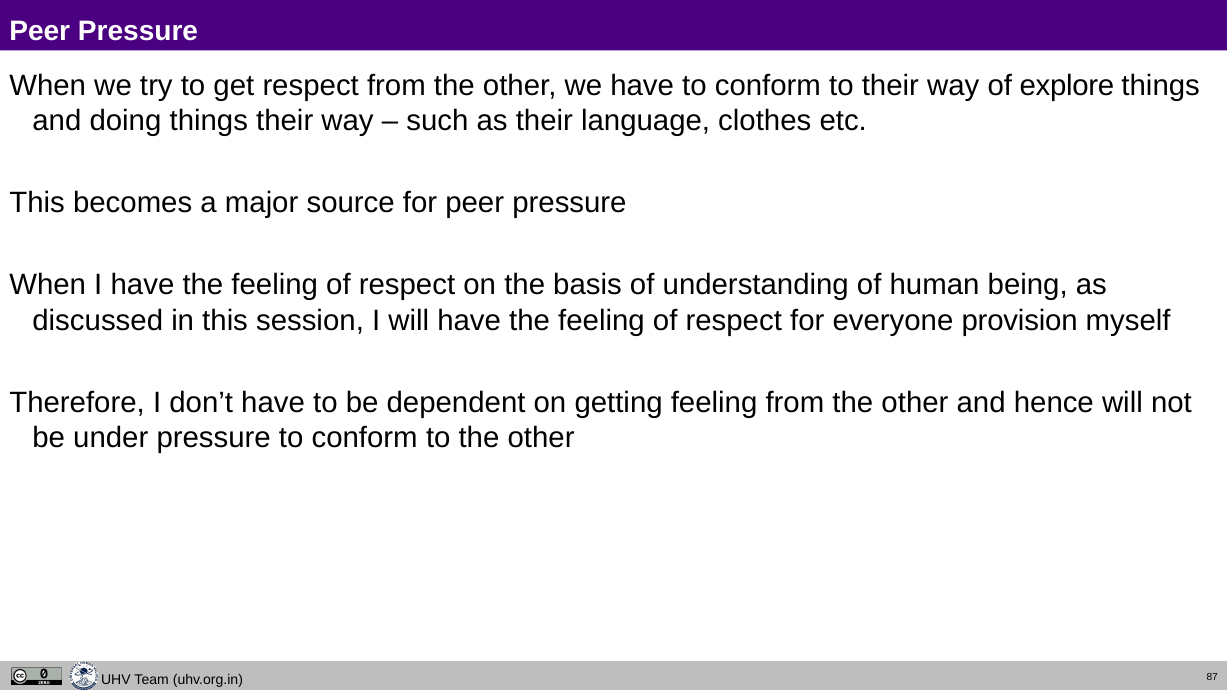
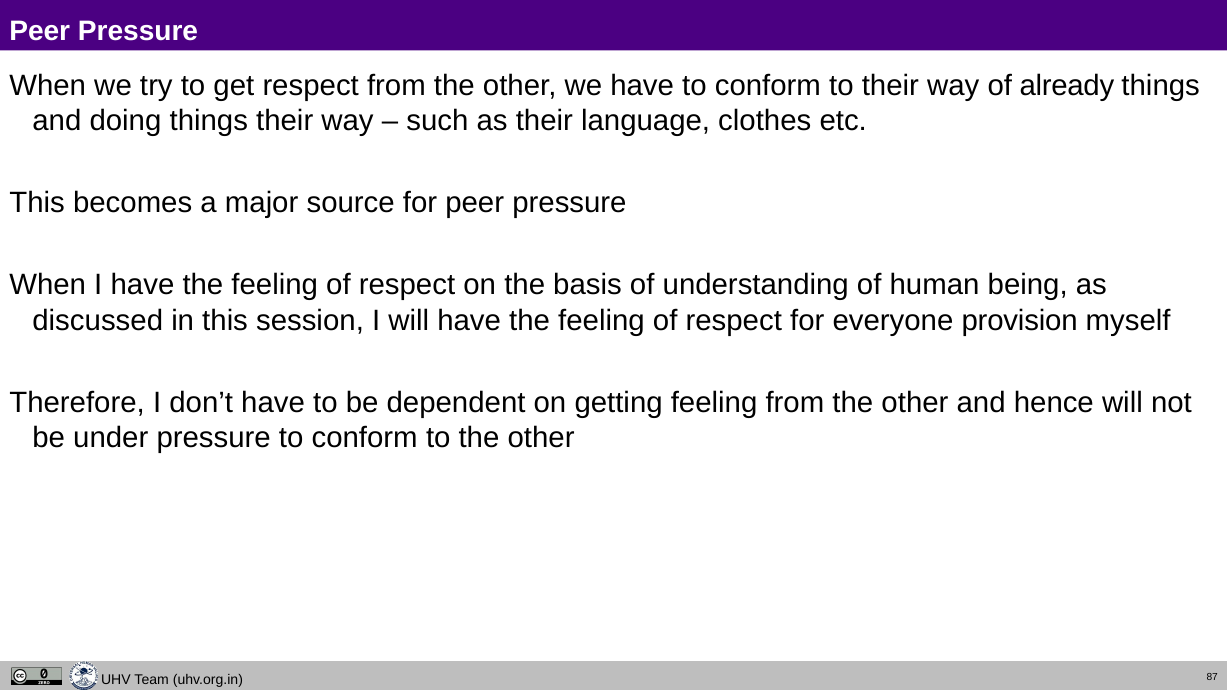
explore: explore -> already
